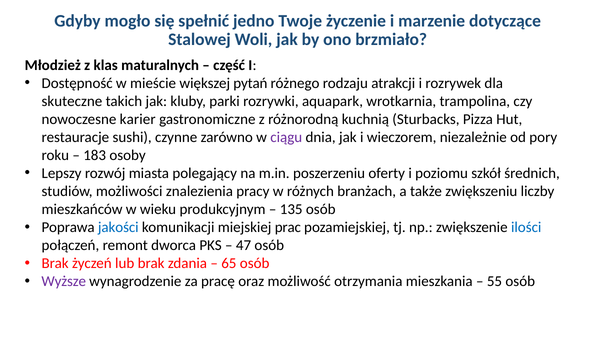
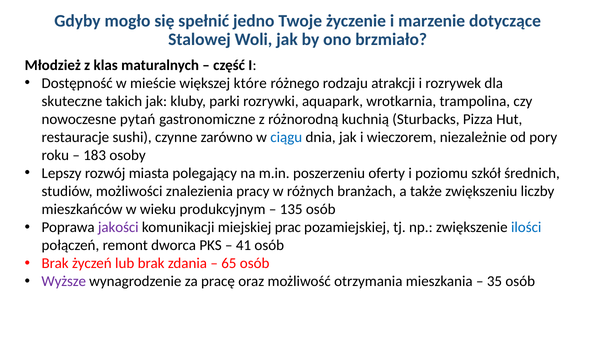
pytań: pytań -> które
karier: karier -> pytań
ciągu colour: purple -> blue
jakości colour: blue -> purple
47: 47 -> 41
55: 55 -> 35
